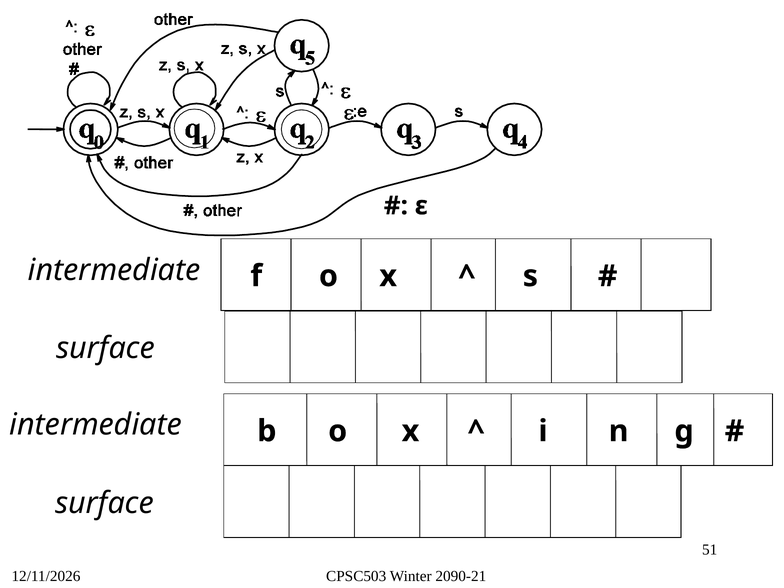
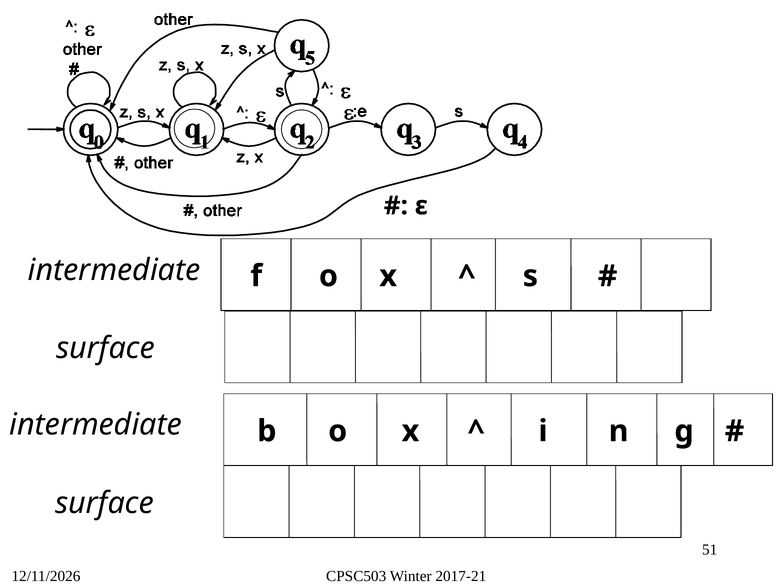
2090-21: 2090-21 -> 2017-21
